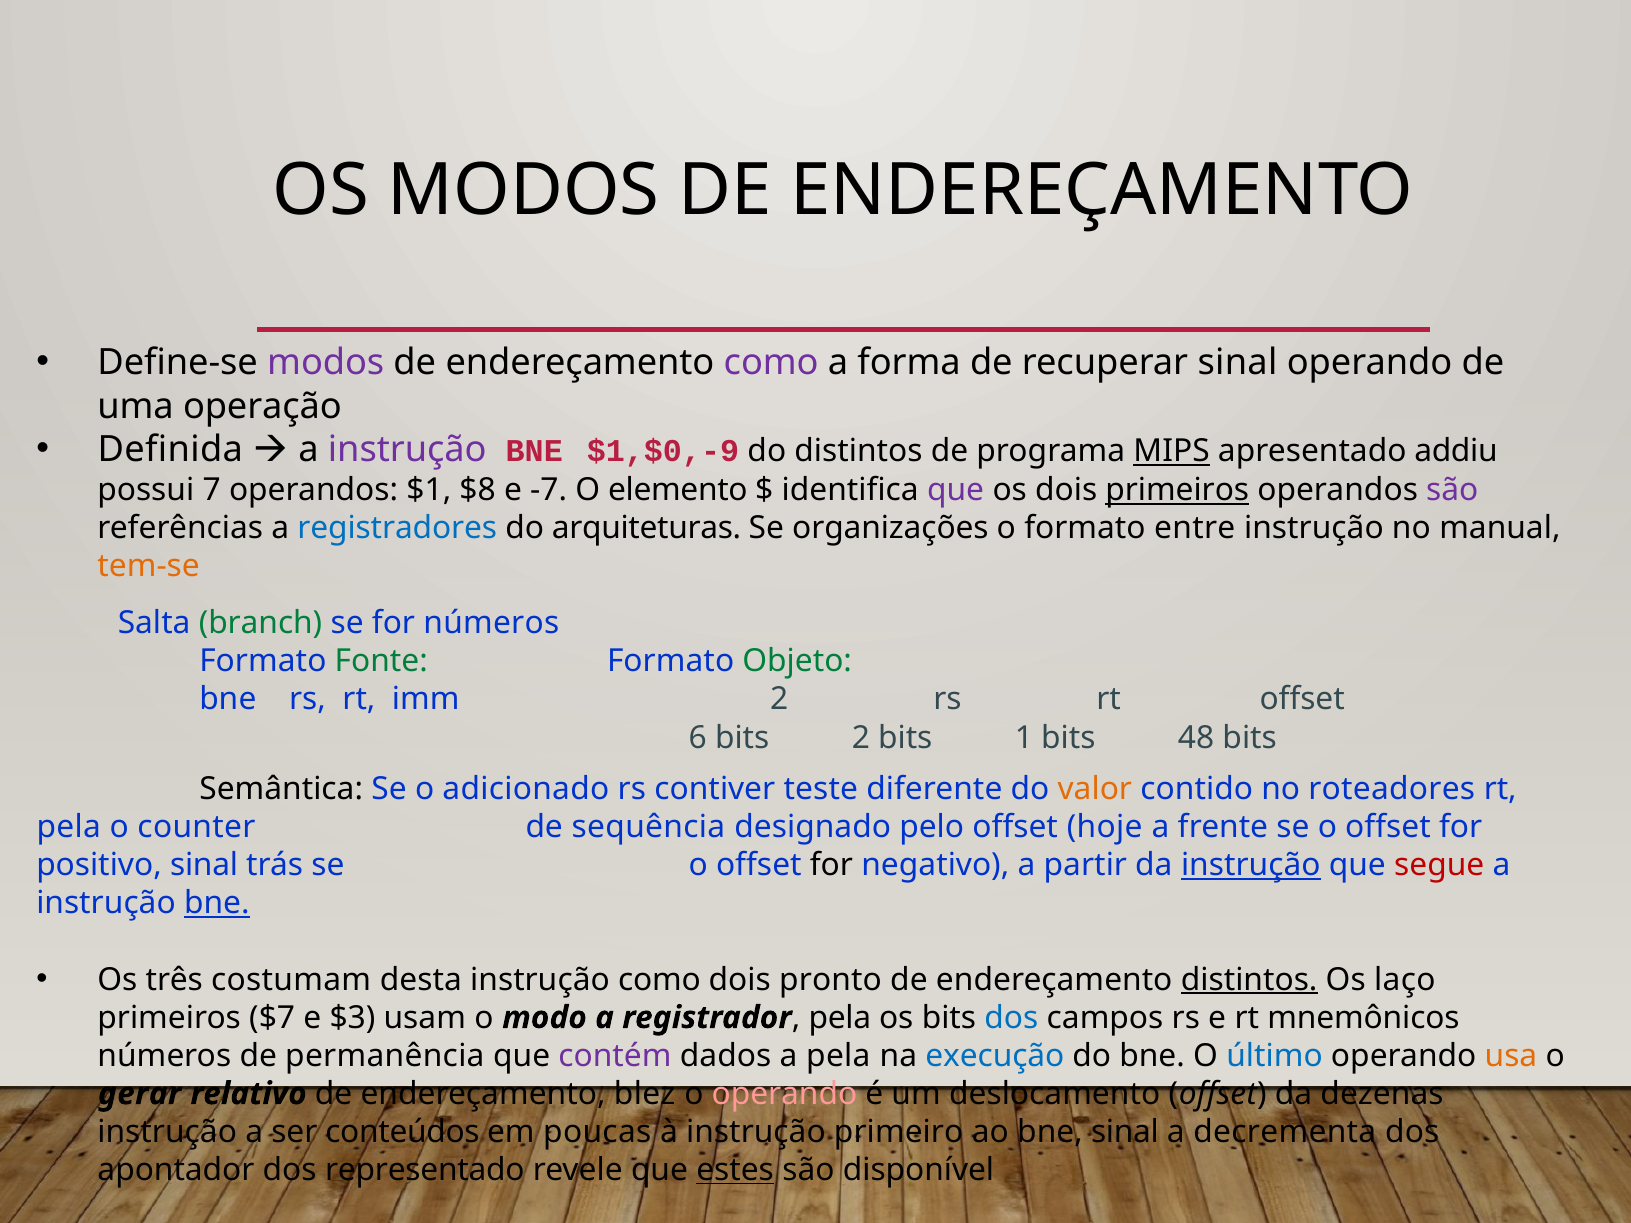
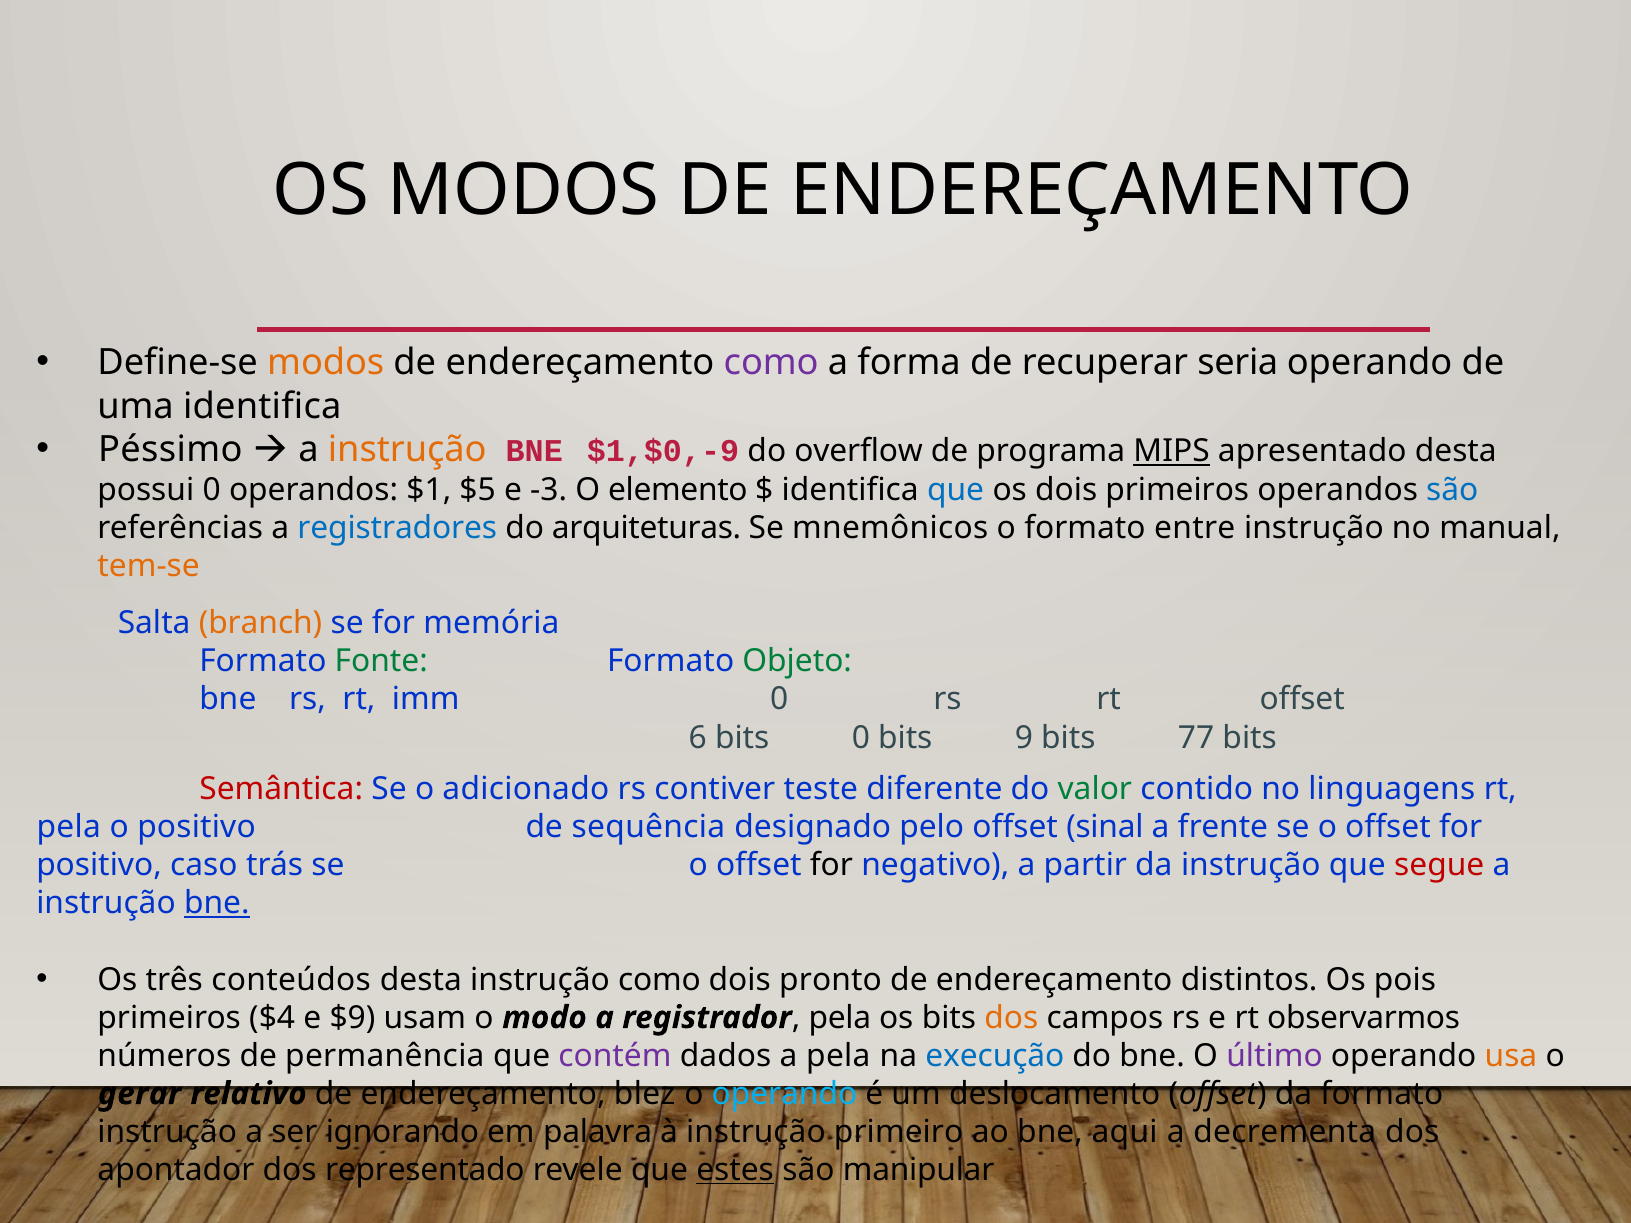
modos at (326, 363) colour: purple -> orange
recuperar sinal: sinal -> seria
uma operação: operação -> identifica
Definida: Definida -> Péssimo
instrução at (407, 450) colour: purple -> orange
do distintos: distintos -> overflow
apresentado addiu: addiu -> desta
possui 7: 7 -> 0
$8: $8 -> $5
-7: -7 -> -3
que at (956, 490) colour: purple -> blue
primeiros at (1177, 490) underline: present -> none
são at (1452, 490) colour: purple -> blue
organizações: organizações -> mnemônicos
branch colour: green -> orange
for números: números -> memória
imm 2: 2 -> 0
bits 2: 2 -> 0
1: 1 -> 9
48: 48 -> 77
Semântica colour: black -> red
valor colour: orange -> green
roteadores: roteadores -> linguagens
o counter: counter -> positivo
hoje: hoje -> sinal
positivo sinal: sinal -> caso
instrução at (1251, 866) underline: present -> none
costumam: costumam -> conteúdos
distintos at (1249, 980) underline: present -> none
laço: laço -> pois
$7: $7 -> $4
$3: $3 -> $9
dos at (1011, 1018) colour: blue -> orange
mnemônicos: mnemônicos -> observarmos
último colour: blue -> purple
operando at (784, 1094) colour: pink -> light blue
da dezenas: dezenas -> formato
conteúdos: conteúdos -> ignorando
poucas: poucas -> palavra
bne sinal: sinal -> aqui
disponível: disponível -> manipular
